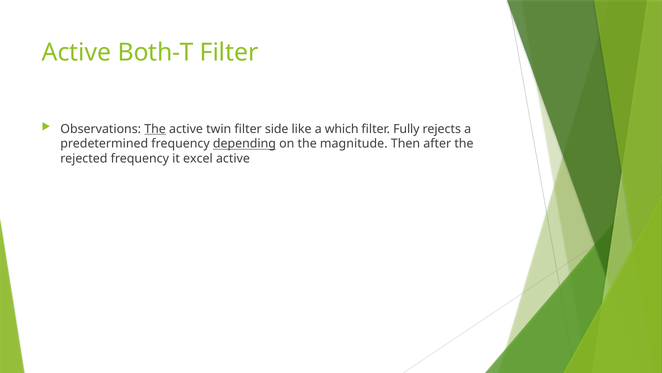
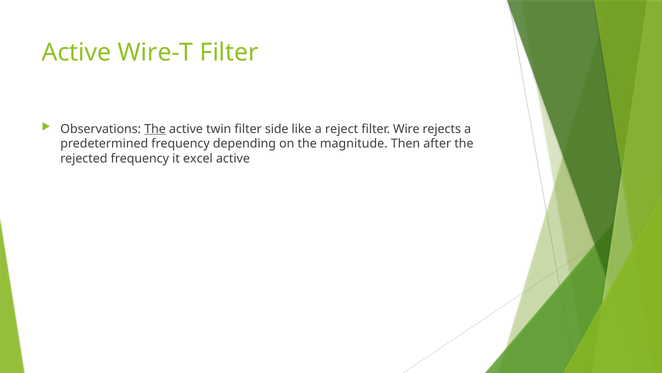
Both-T: Both-T -> Wire-T
which: which -> reject
Fully: Fully -> Wire
depending underline: present -> none
